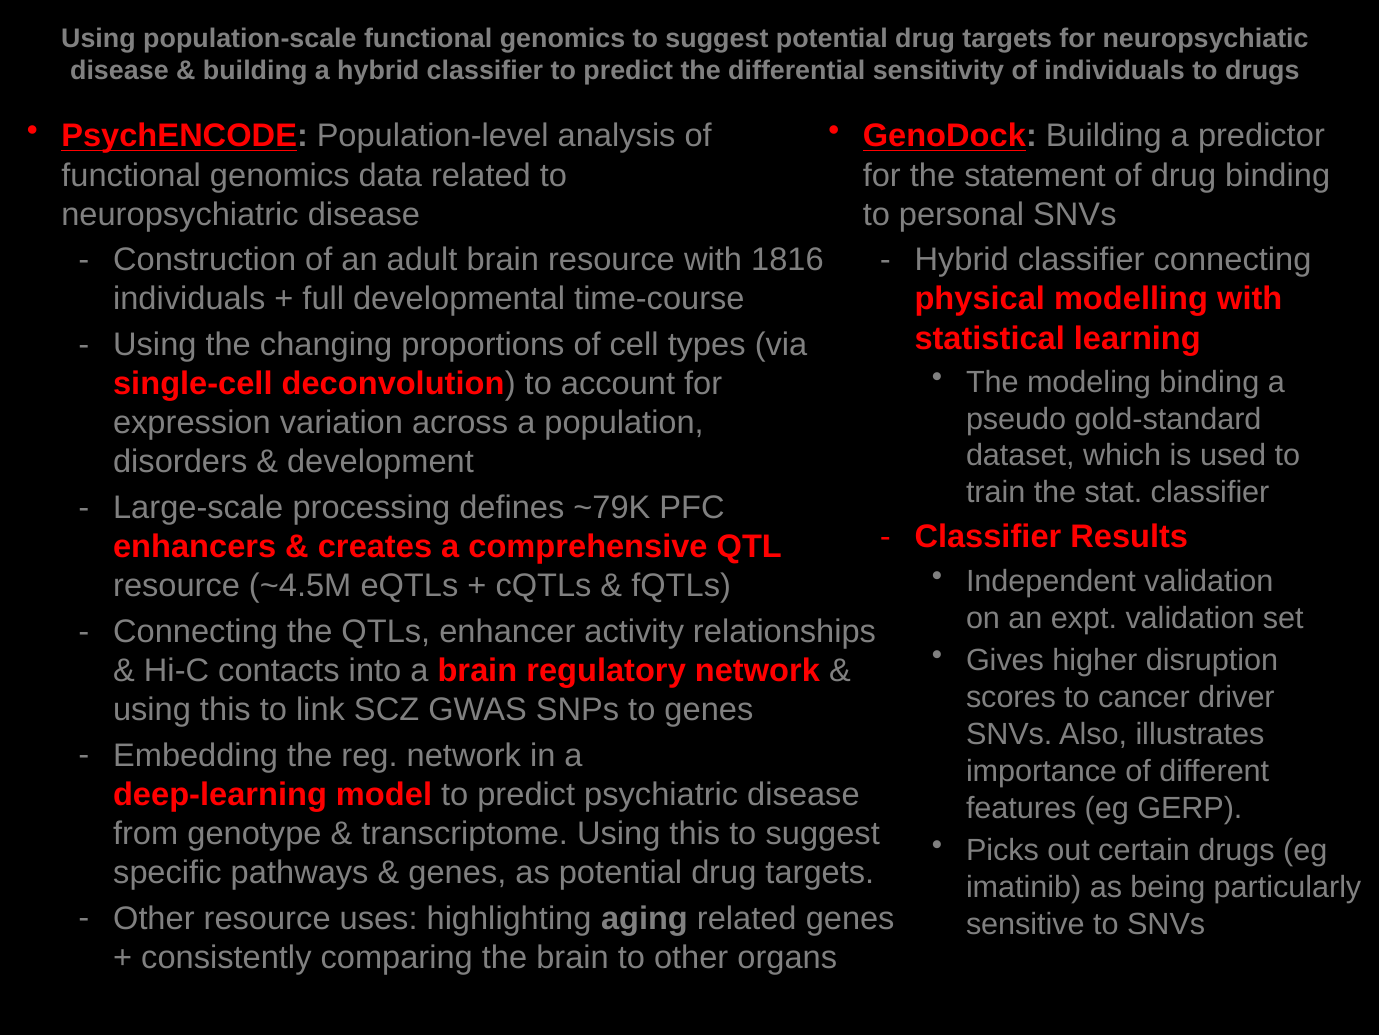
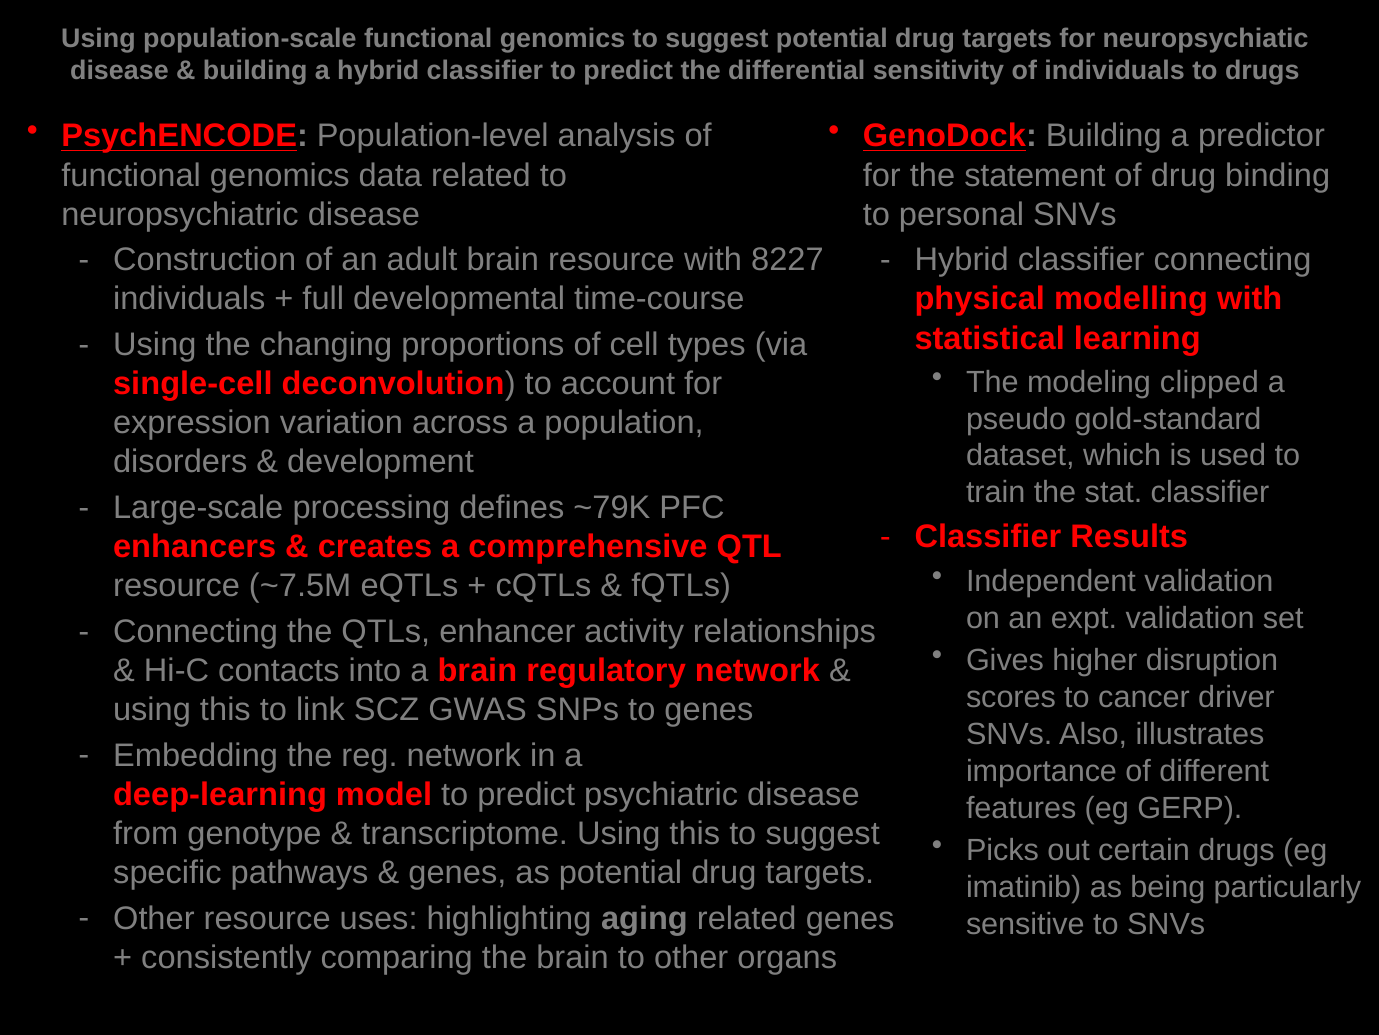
1816: 1816 -> 8227
modeling binding: binding -> clipped
~4.5M: ~4.5M -> ~7.5M
